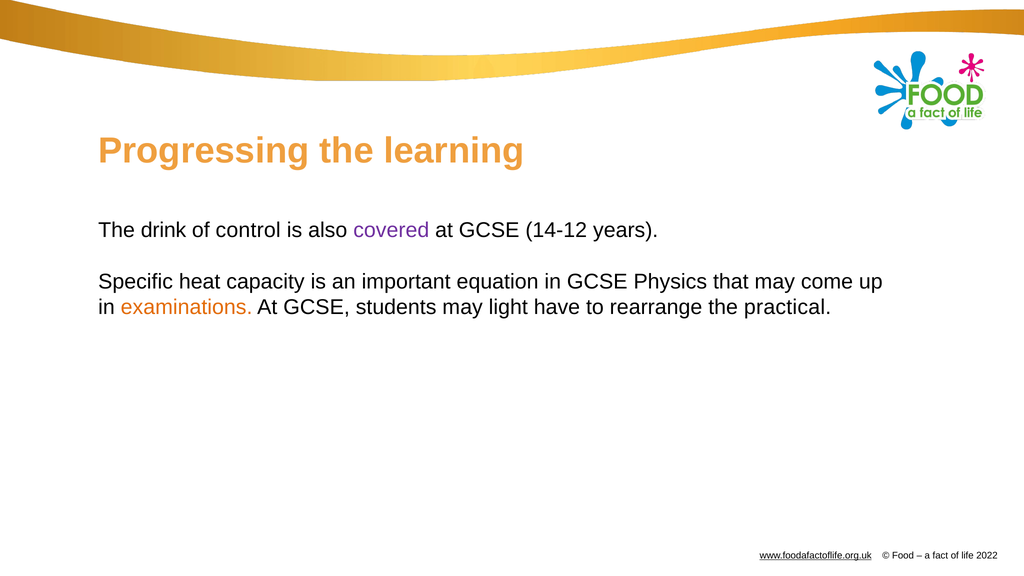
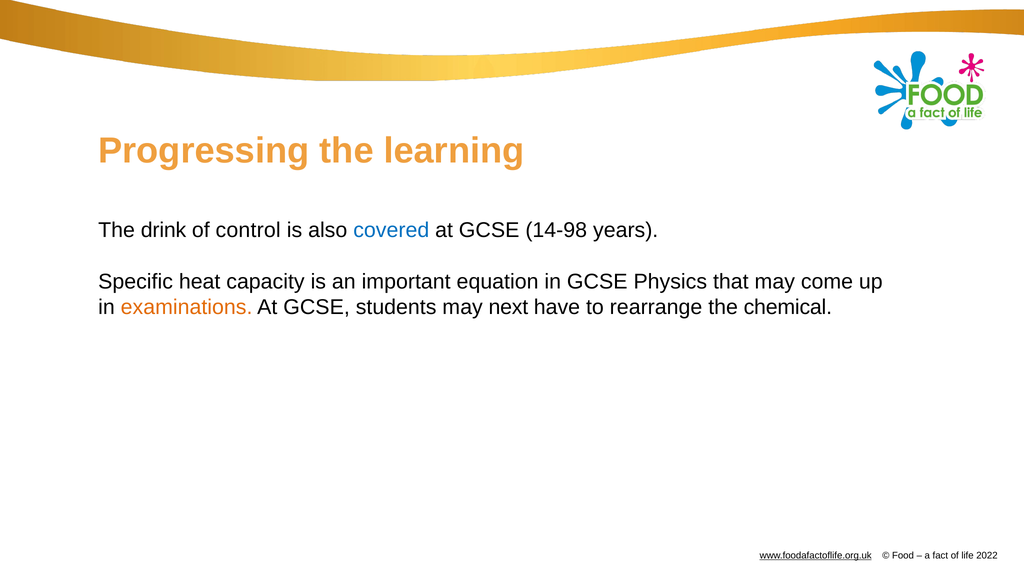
covered colour: purple -> blue
14-12: 14-12 -> 14-98
light: light -> next
practical: practical -> chemical
